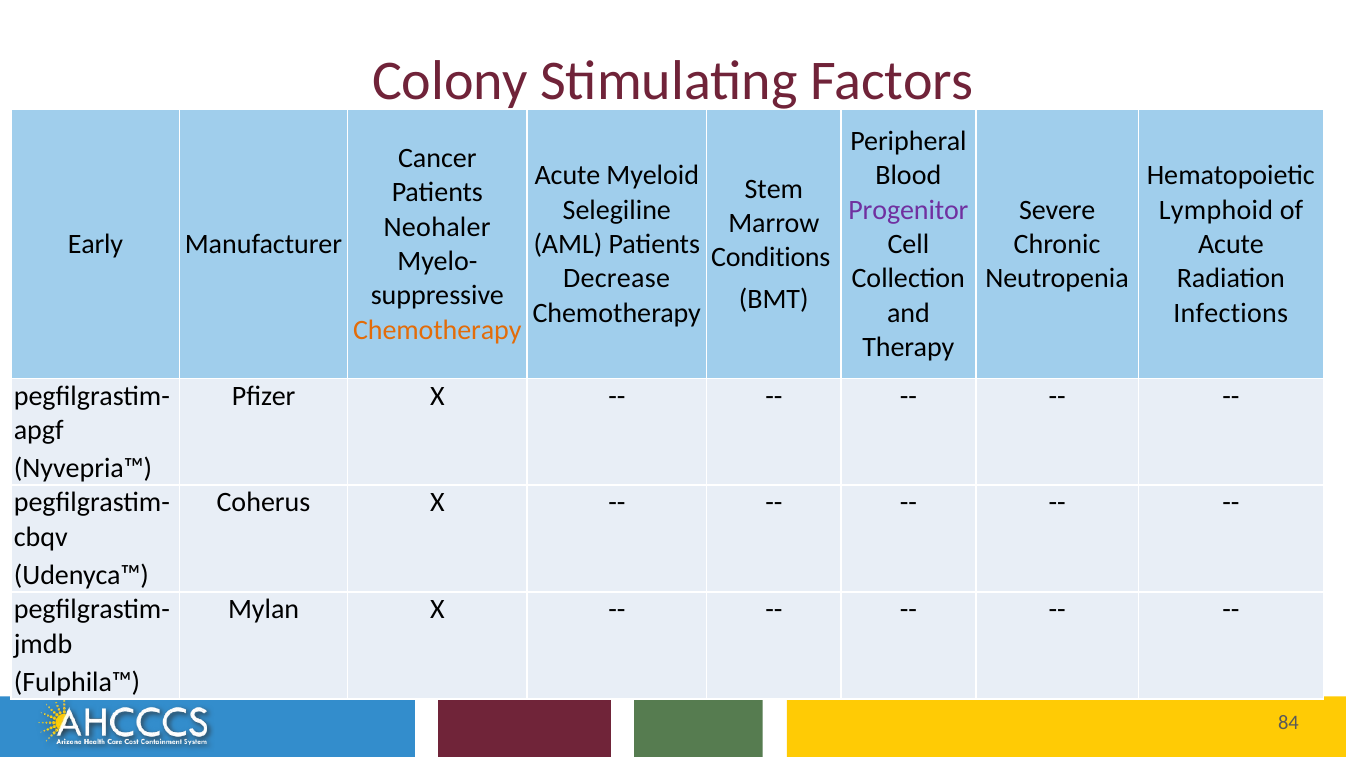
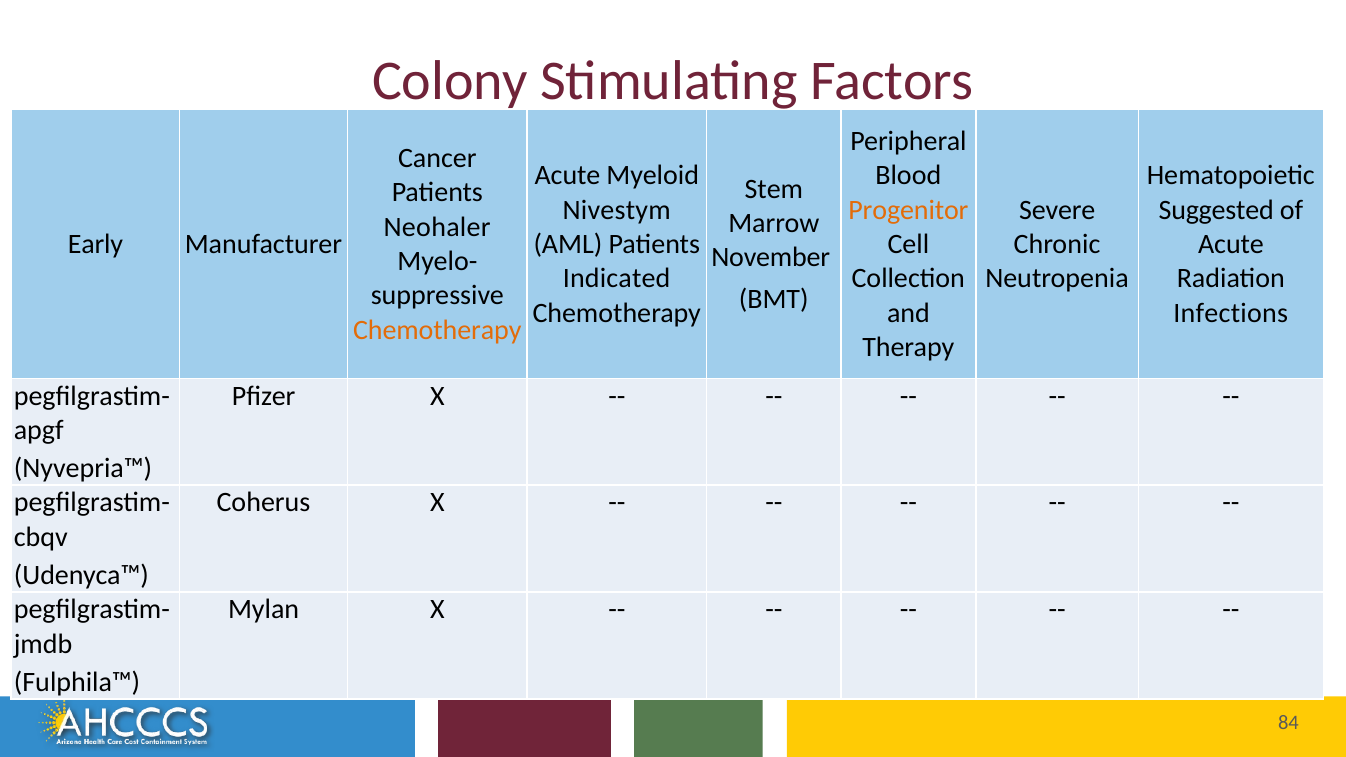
Selegiline: Selegiline -> Nivestym
Progenitor colour: purple -> orange
Lymphoid: Lymphoid -> Suggested
Conditions: Conditions -> November
Decrease: Decrease -> Indicated
